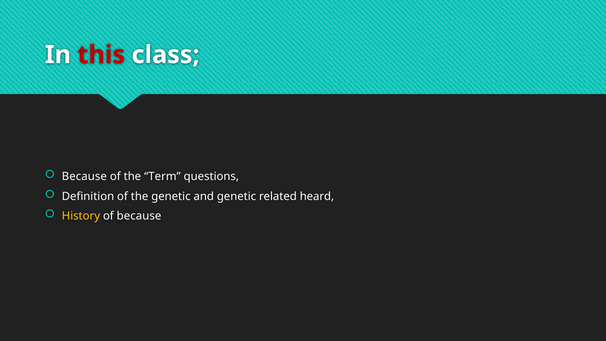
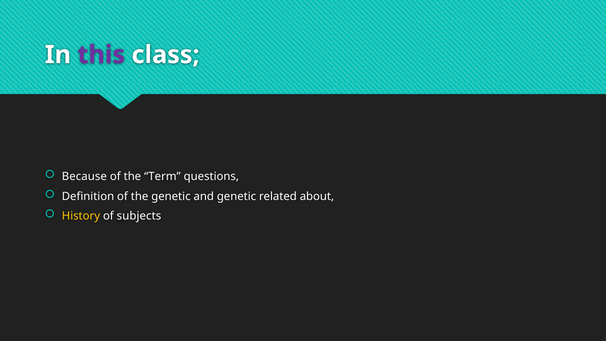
this colour: red -> purple
heard: heard -> about
of because: because -> subjects
